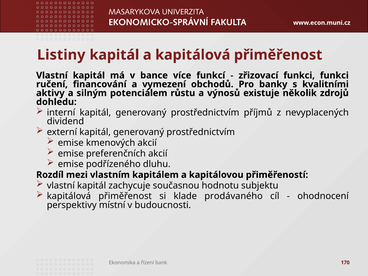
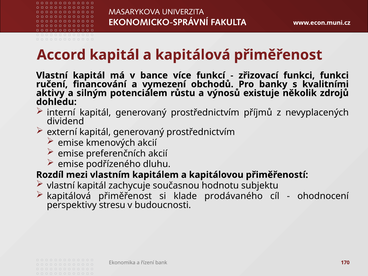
Listiny: Listiny -> Accord
místní: místní -> stresu
